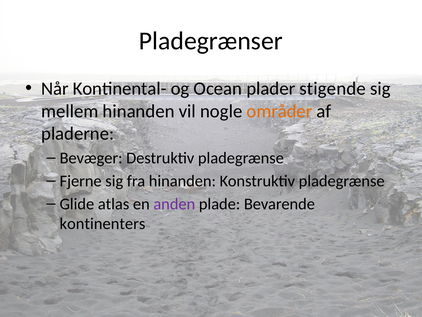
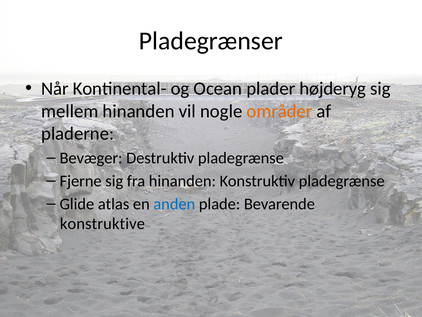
stigende: stigende -> højderyg
anden colour: purple -> blue
kontinenters: kontinenters -> konstruktive
